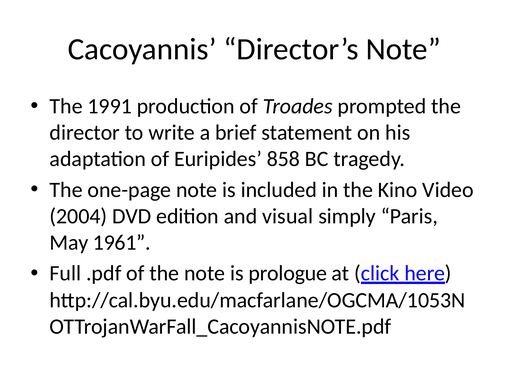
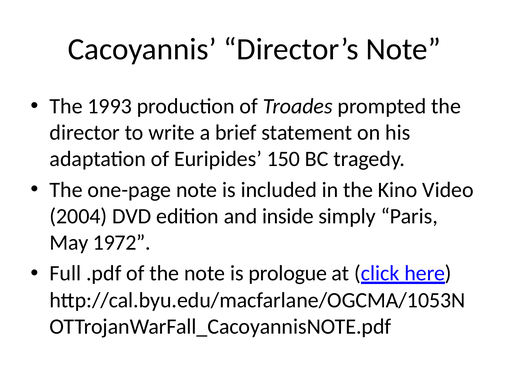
1991: 1991 -> 1993
858: 858 -> 150
visual: visual -> inside
1961: 1961 -> 1972
